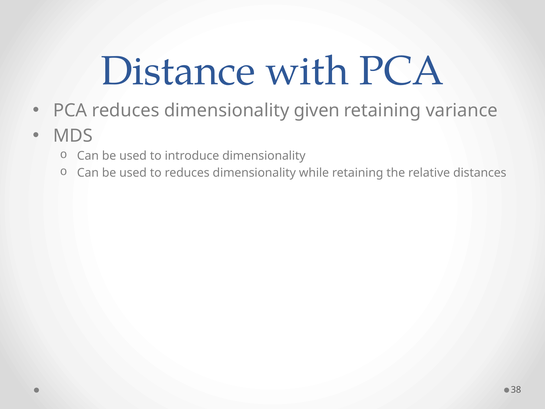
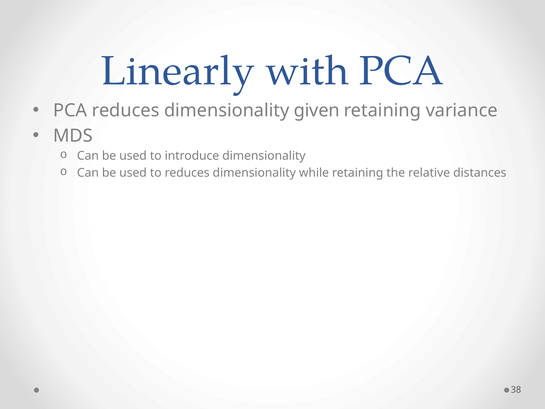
Distance: Distance -> Linearly
